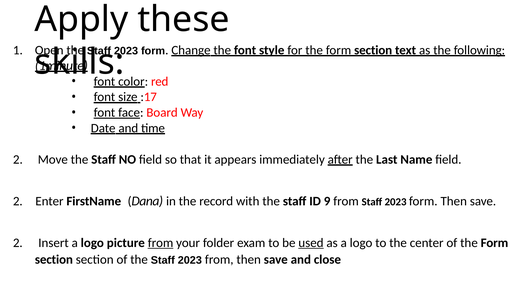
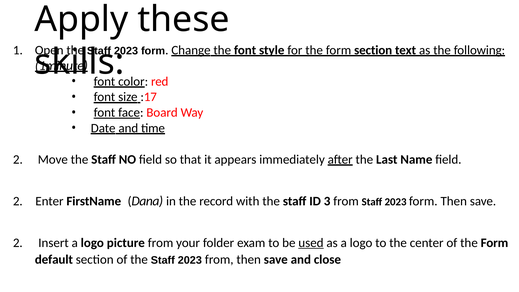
9: 9 -> 3
from at (161, 243) underline: present -> none
section at (54, 259): section -> default
